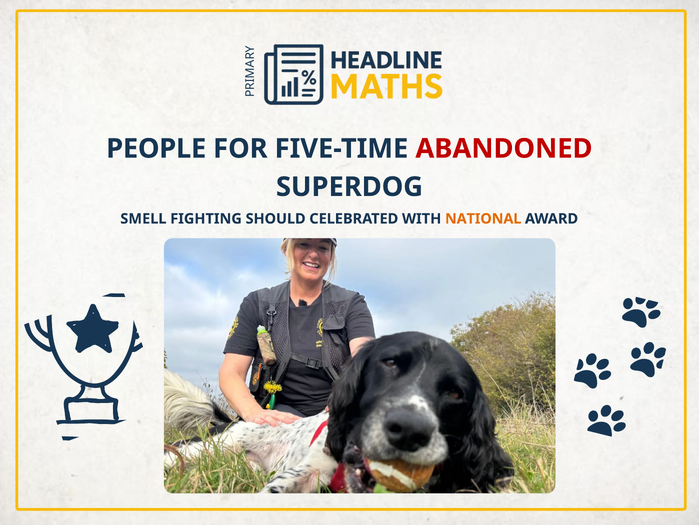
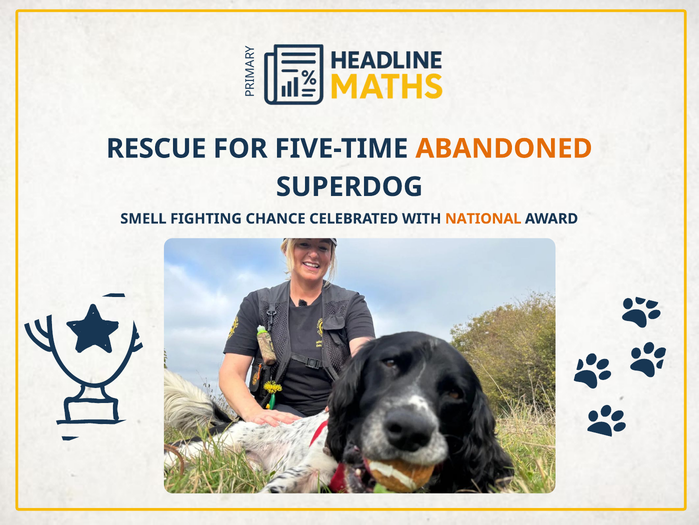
PEOPLE: PEOPLE -> RESCUE
ABANDONED colour: red -> orange
SHOULD: SHOULD -> CHANCE
